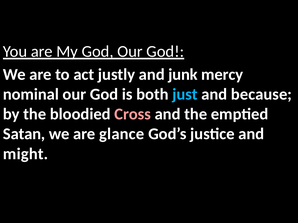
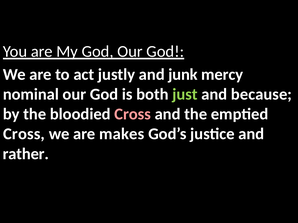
just colour: light blue -> light green
Satan at (24, 134): Satan -> Cross
glance: glance -> makes
might: might -> rather
